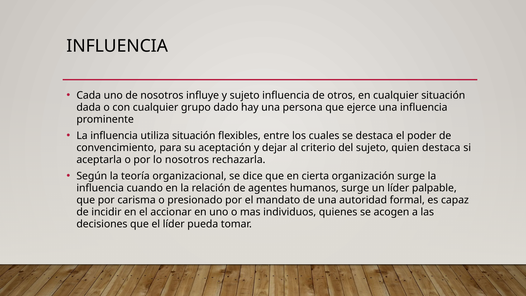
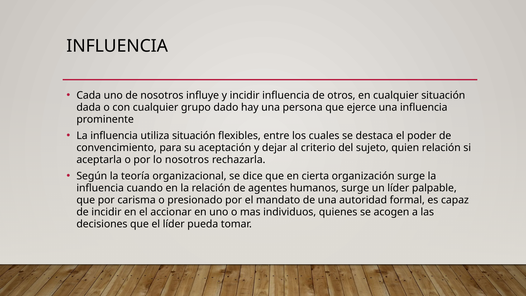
y sujeto: sujeto -> incidir
quien destaca: destaca -> relación
